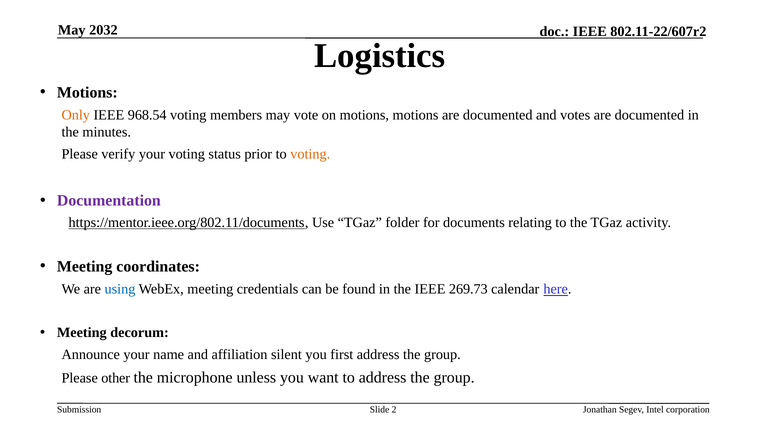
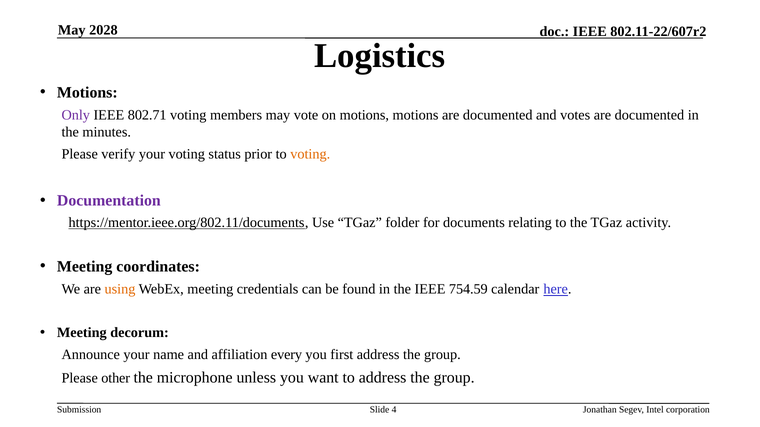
2032: 2032 -> 2028
Only colour: orange -> purple
968.54: 968.54 -> 802.71
using colour: blue -> orange
269.73: 269.73 -> 754.59
silent: silent -> every
2: 2 -> 4
